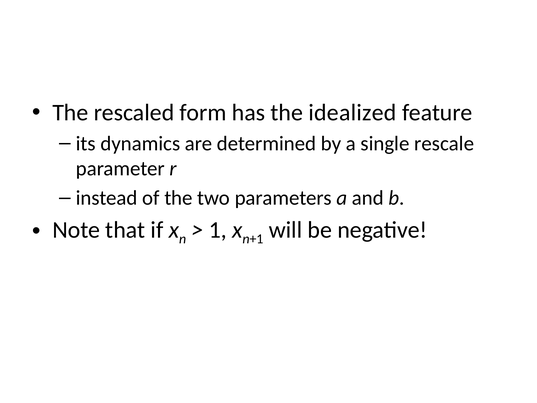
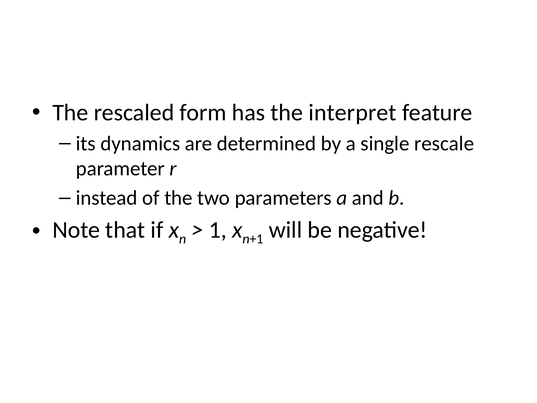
idealized: idealized -> interpret
